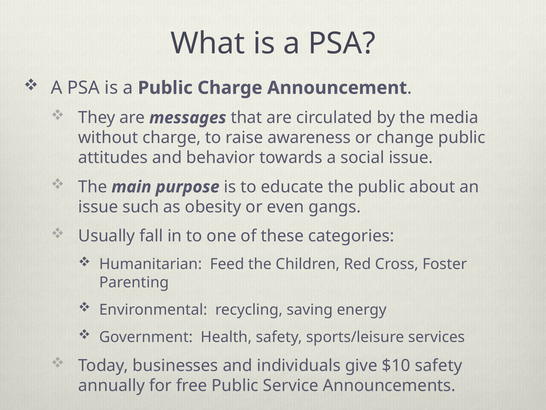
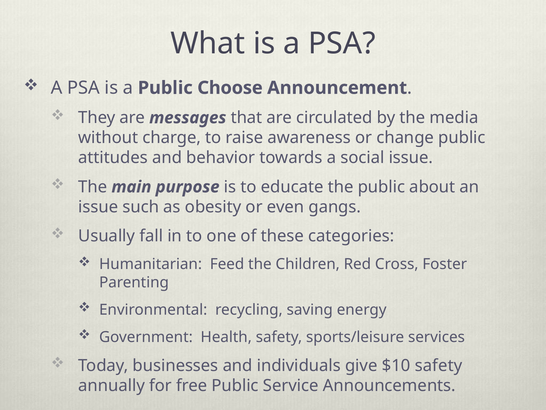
Public Charge: Charge -> Choose
